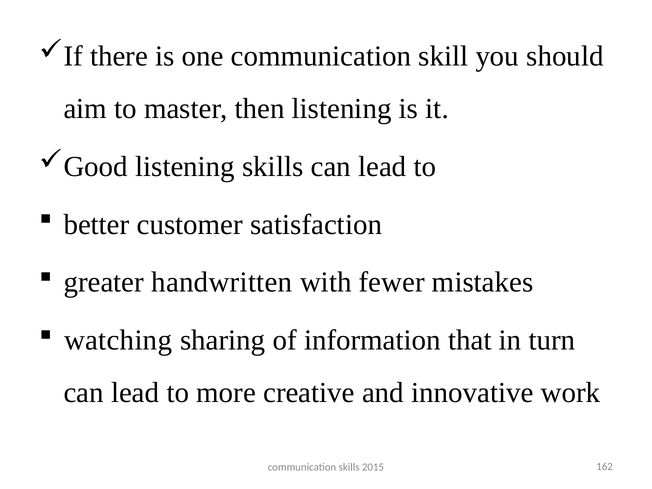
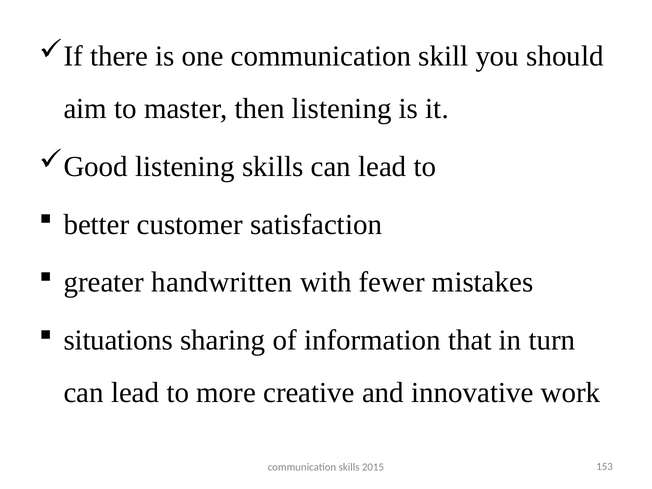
watching: watching -> situations
162: 162 -> 153
